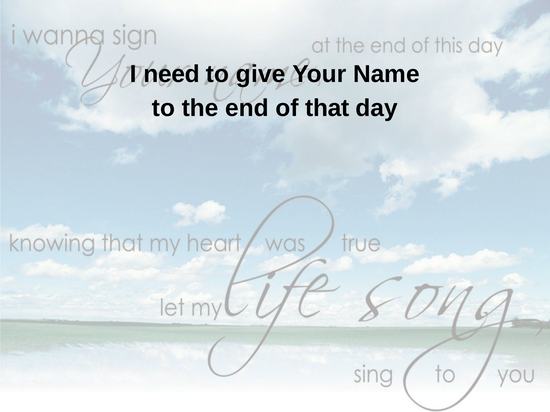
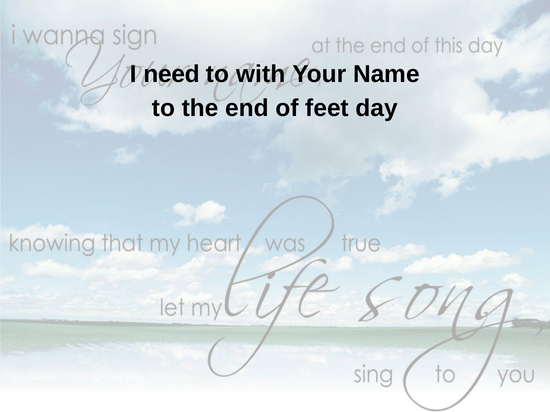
give: give -> with
that: that -> feet
